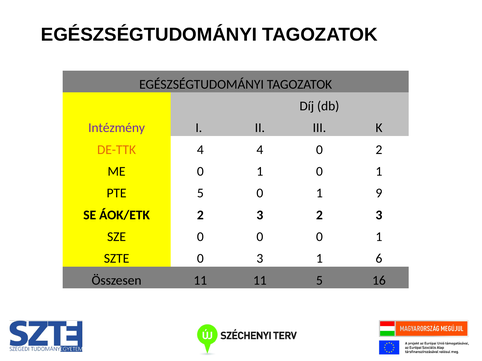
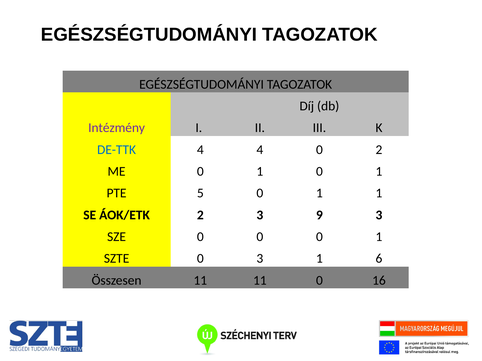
DE-TTK colour: orange -> blue
1 9: 9 -> 1
3 2: 2 -> 9
11 5: 5 -> 0
